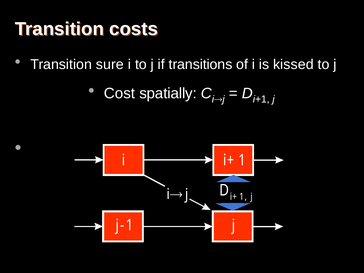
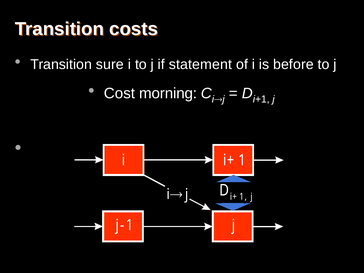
transitions: transitions -> statement
kissed: kissed -> before
spatially: spatially -> morning
